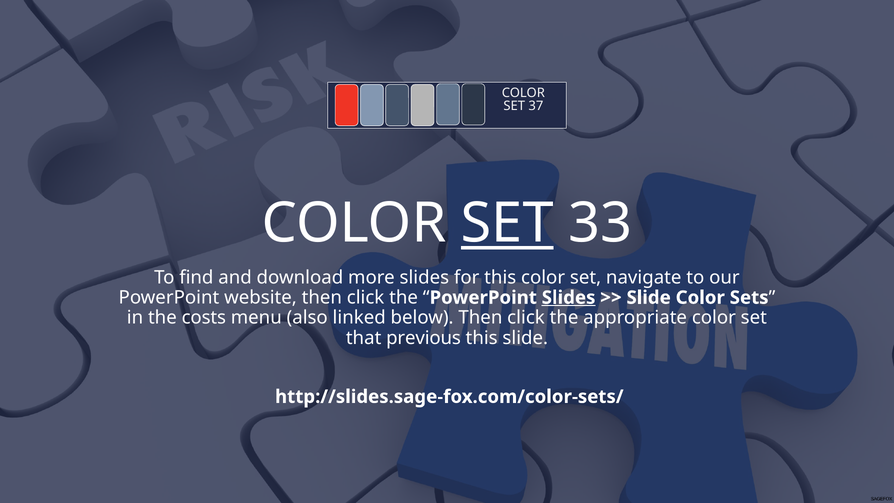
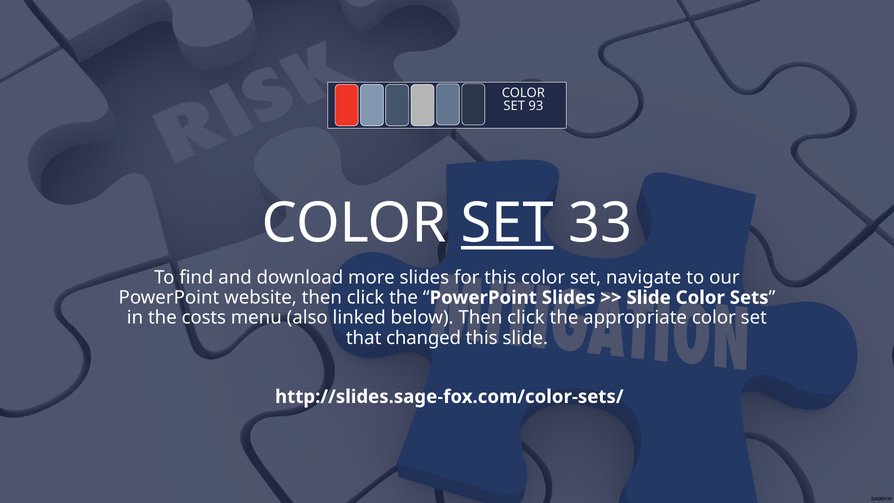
37: 37 -> 93
Slides at (569, 298) underline: present -> none
previous: previous -> changed
